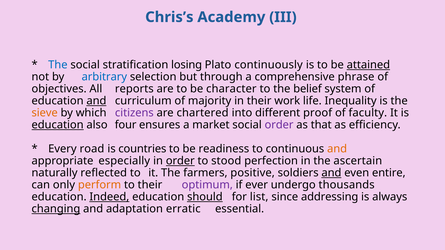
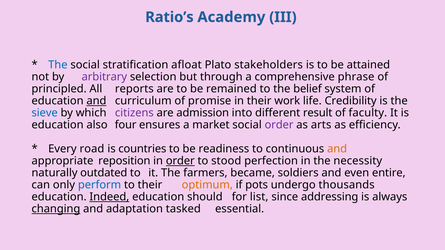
Chris’s: Chris’s -> Ratio’s
losing: losing -> afloat
continuously: continuously -> stakeholders
attained underline: present -> none
arbitrary colour: blue -> purple
objectives: objectives -> principled
character: character -> remained
majority: majority -> promise
Inequality: Inequality -> Credibility
sieve colour: orange -> blue
chartered: chartered -> admission
proof: proof -> result
education at (58, 125) underline: present -> none
that: that -> arts
especially: especially -> reposition
ascertain: ascertain -> necessity
reflected: reflected -> outdated
positive: positive -> became
and at (331, 173) underline: present -> none
perform colour: orange -> blue
optimum colour: purple -> orange
ever: ever -> pots
should underline: present -> none
erratic: erratic -> tasked
